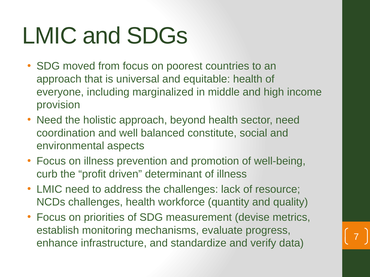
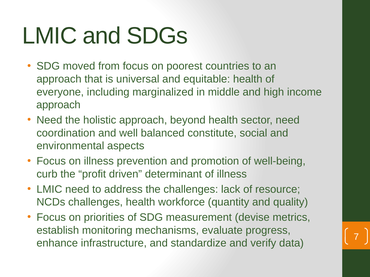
provision at (58, 105): provision -> approach
